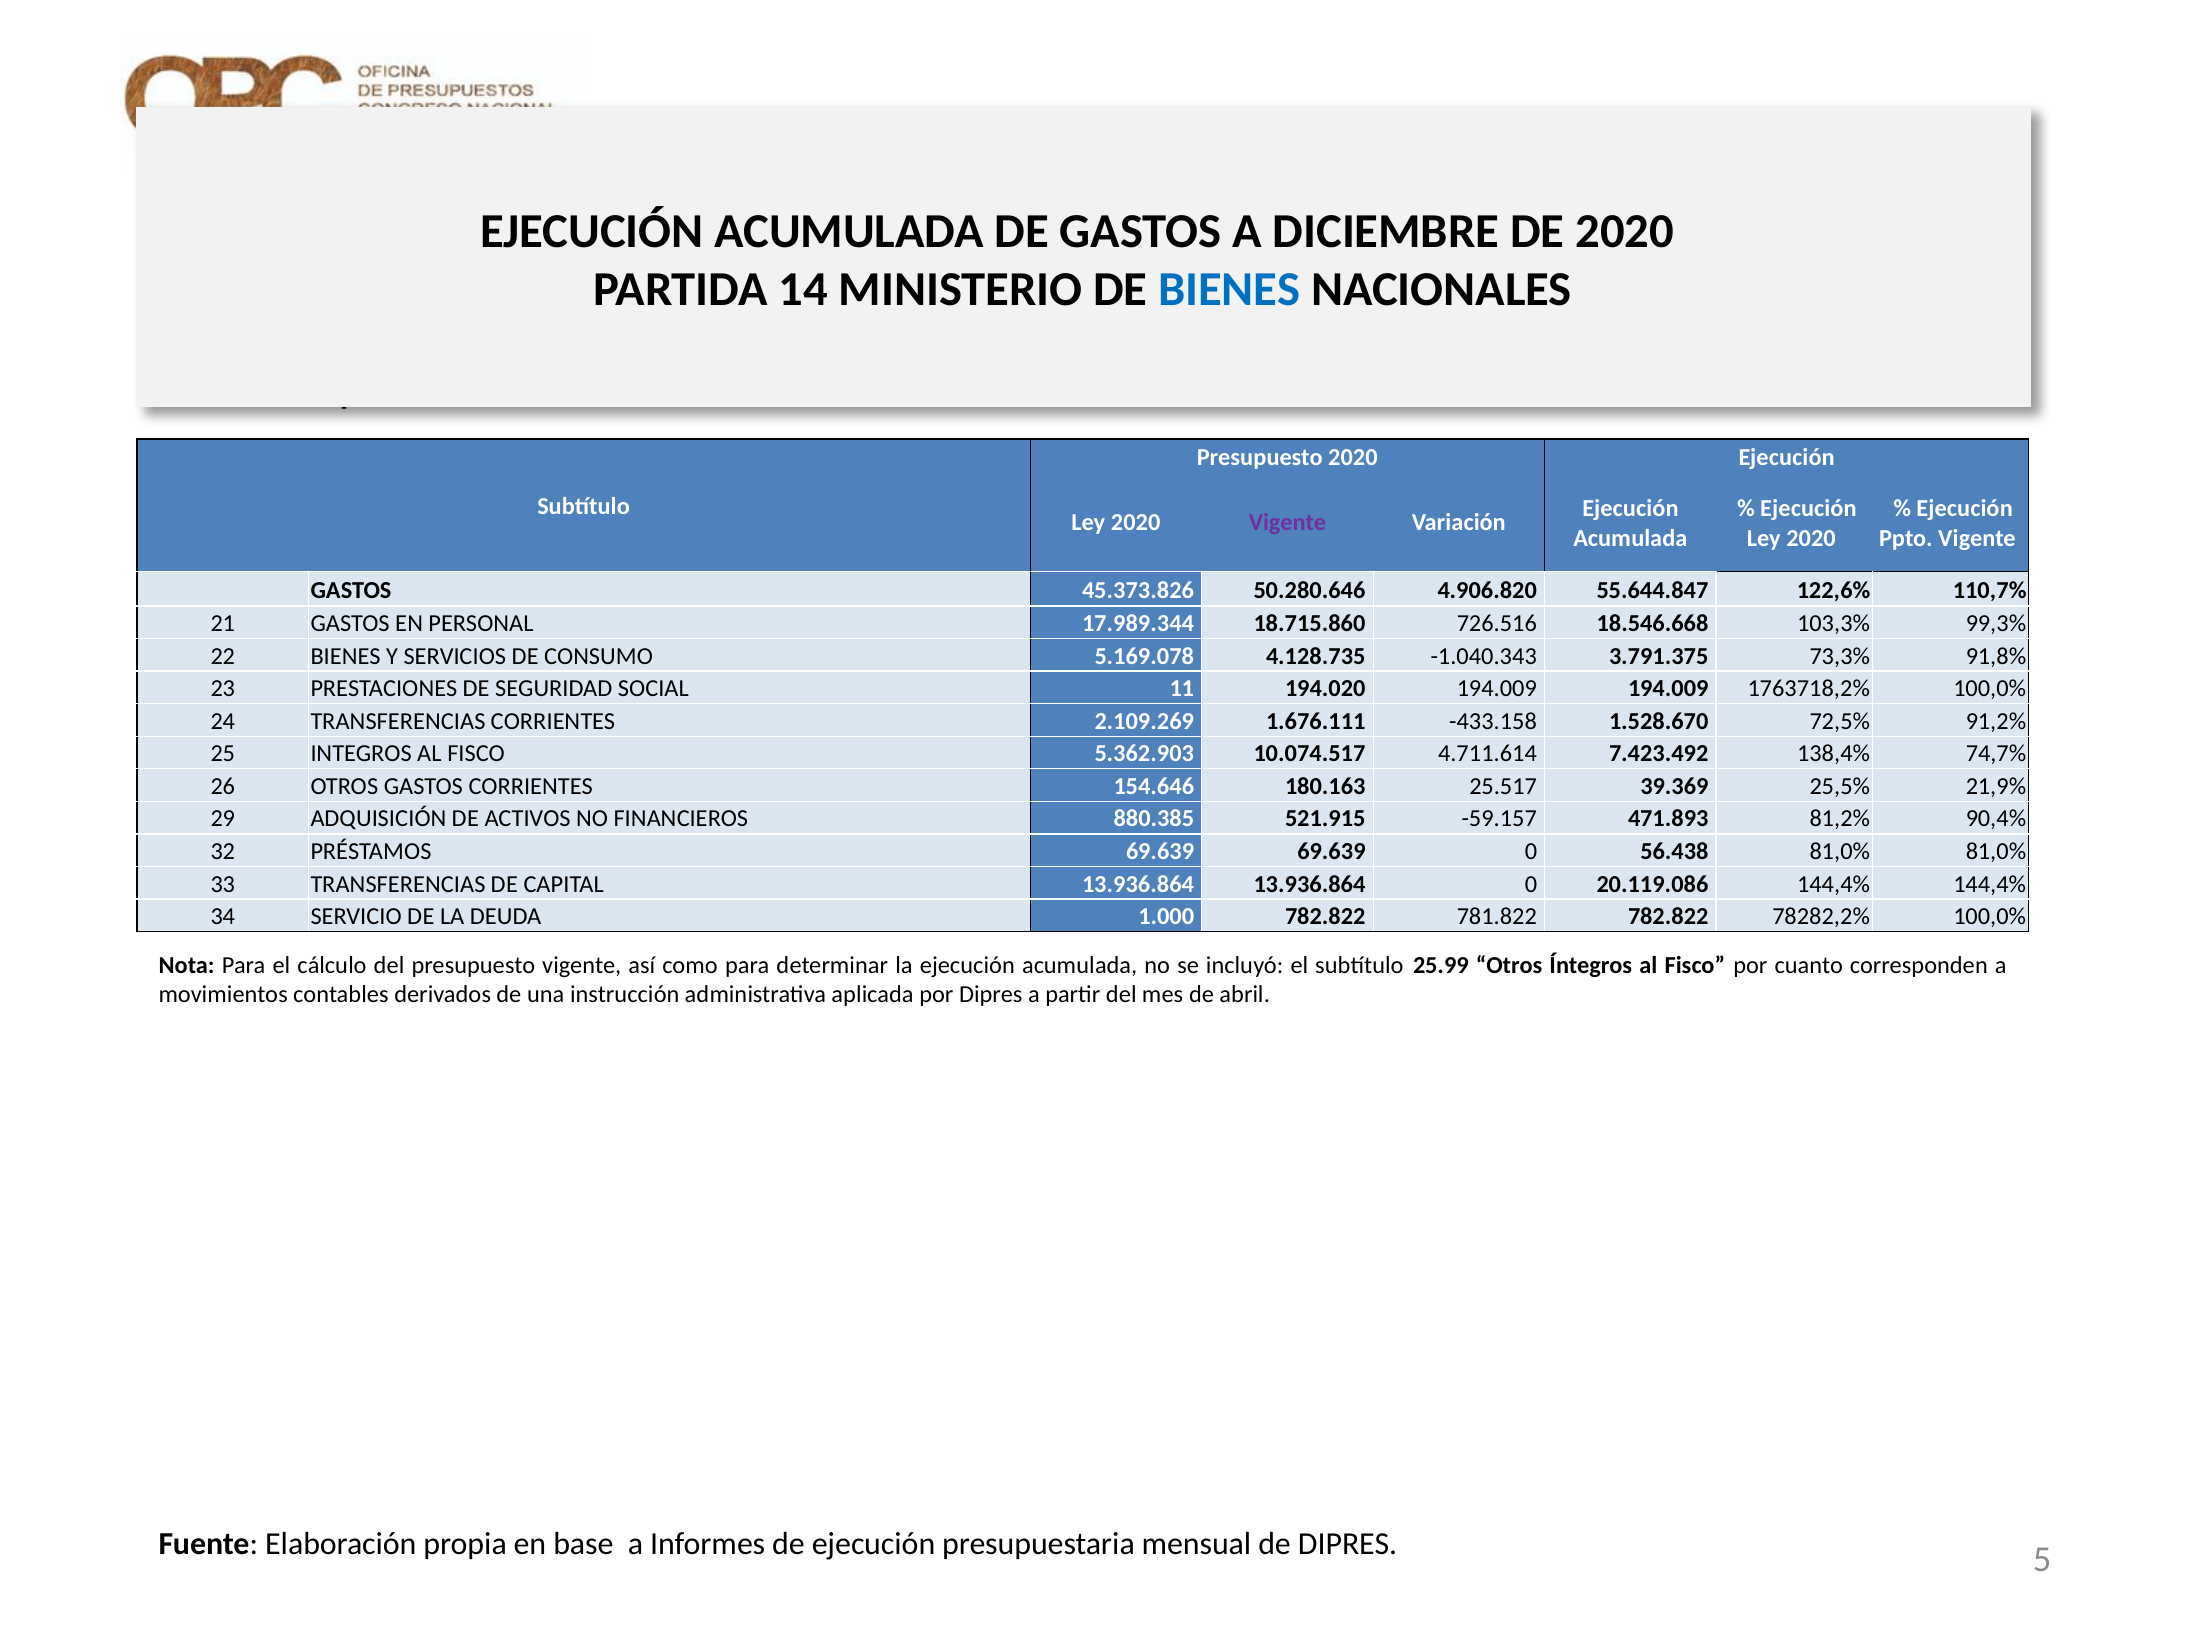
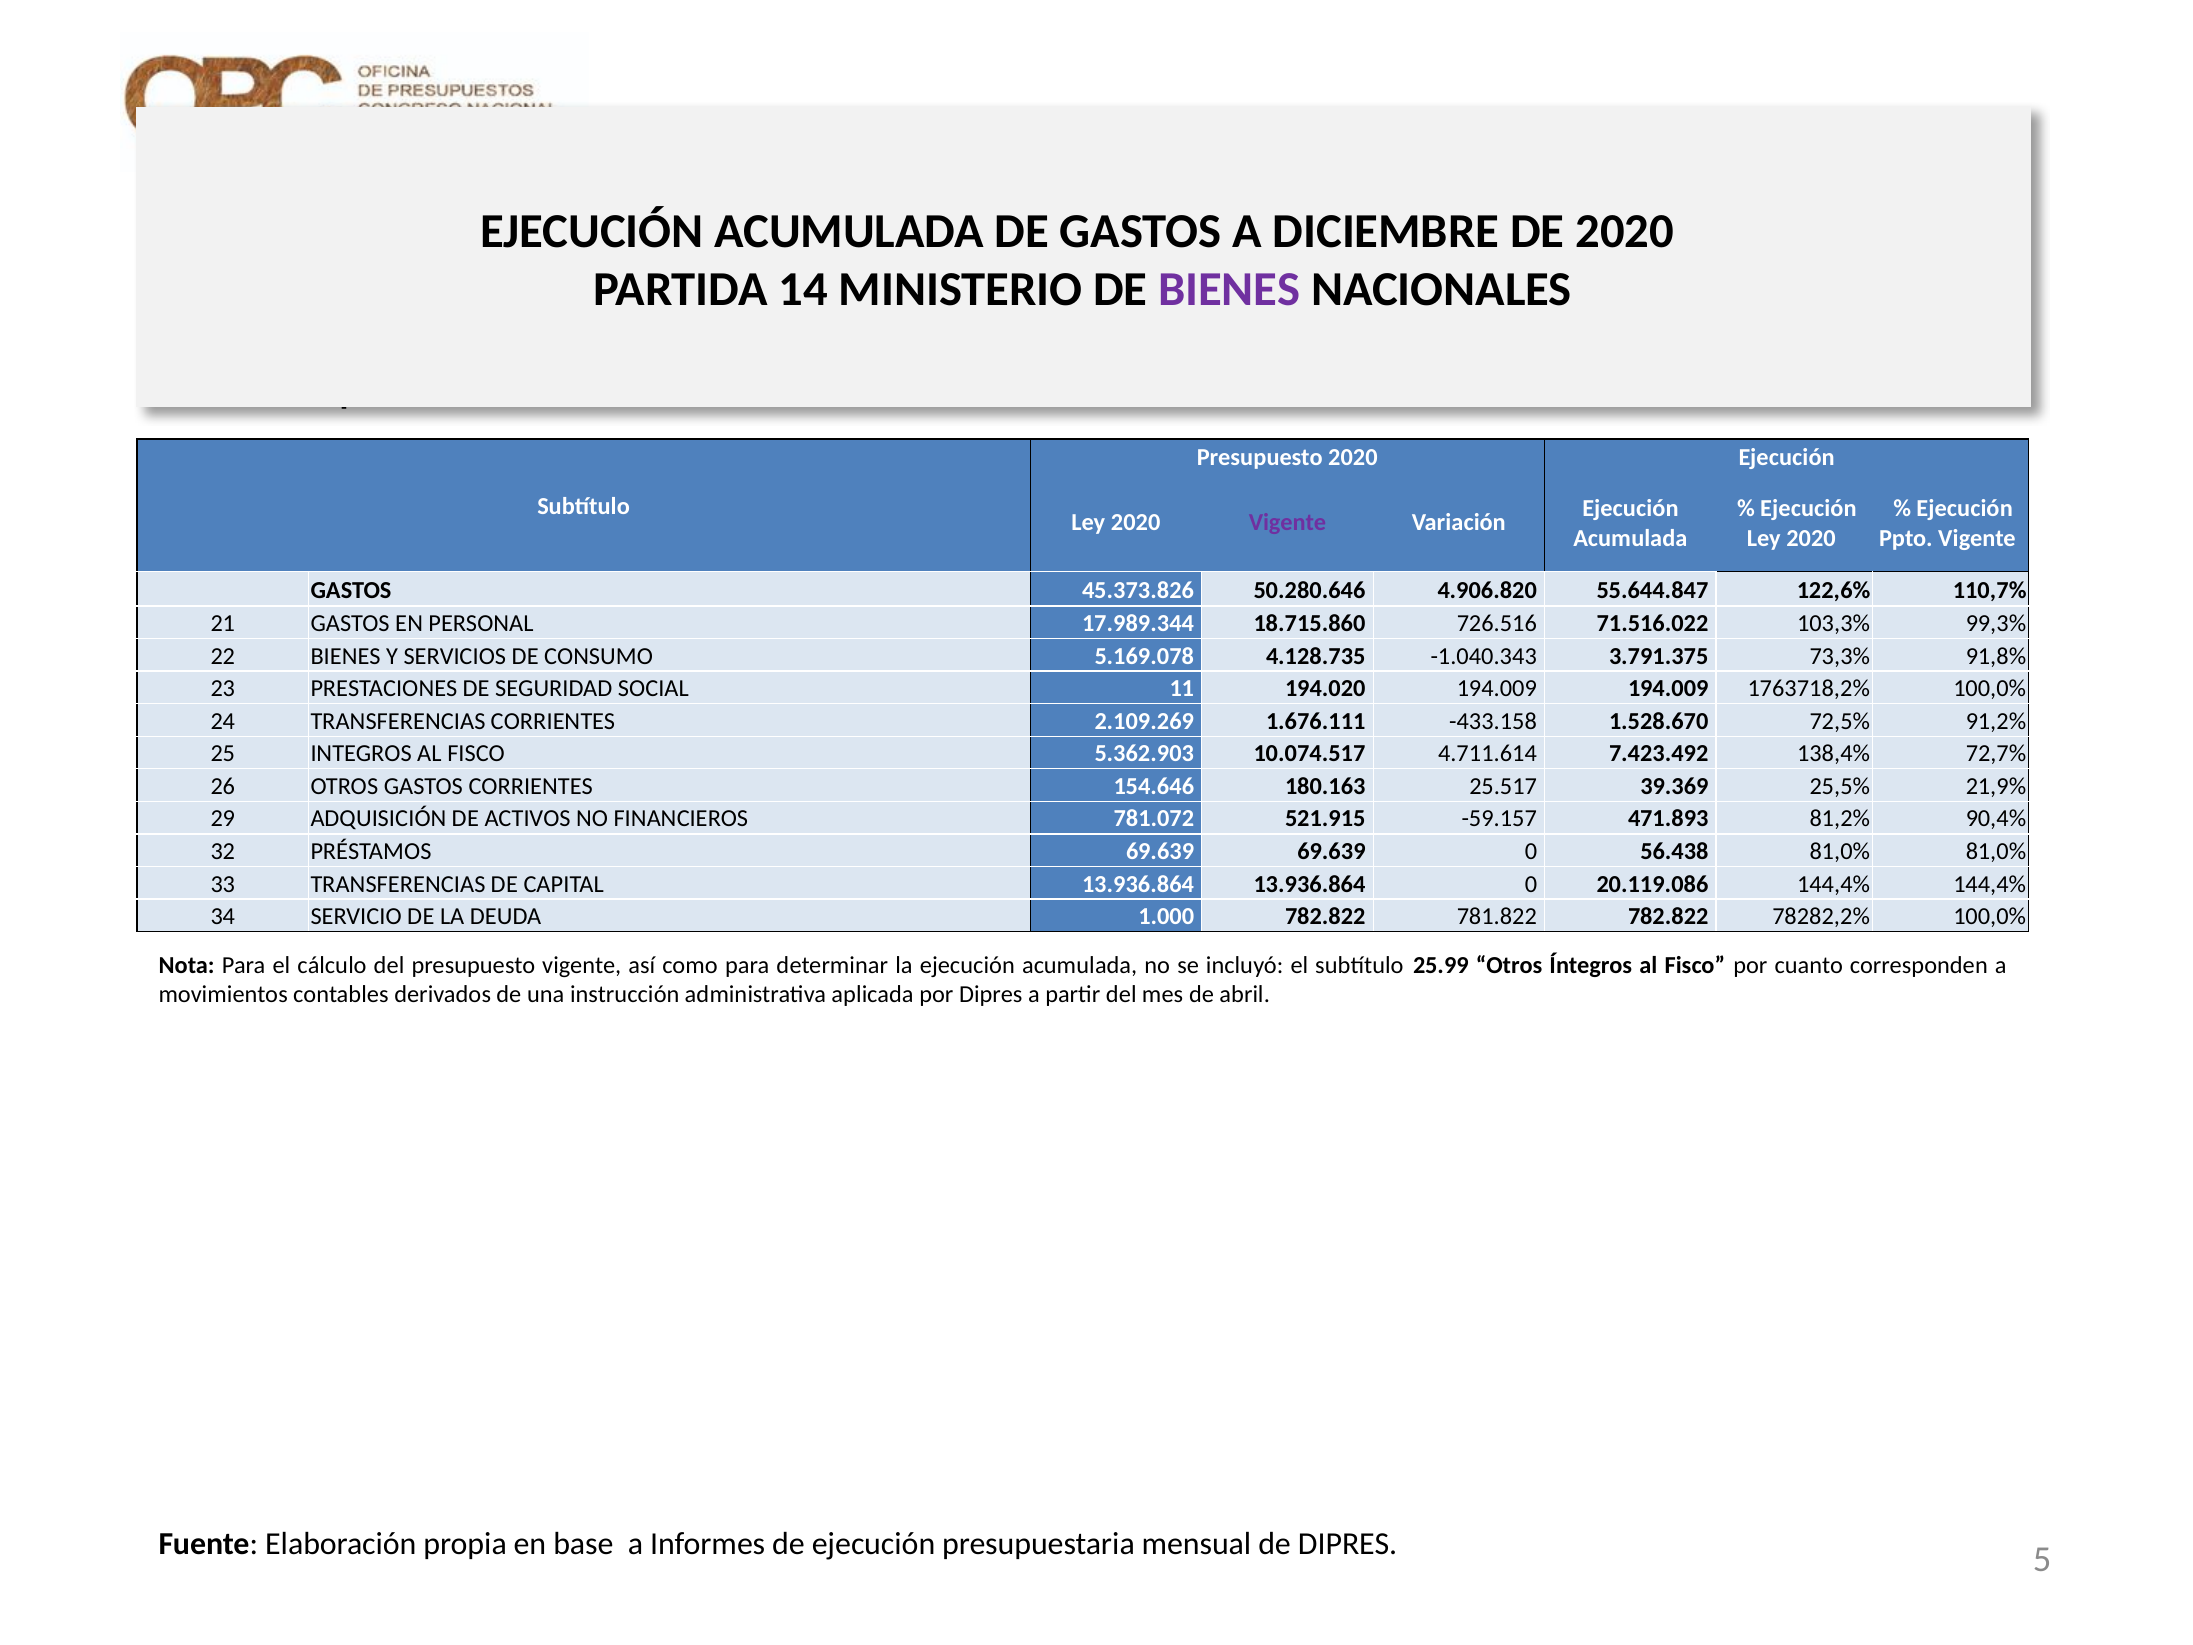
BIENES at (1229, 290) colour: blue -> purple
18.546.668: 18.546.668 -> 71.516.022
74,7%: 74,7% -> 72,7%
880.385: 880.385 -> 781.072
